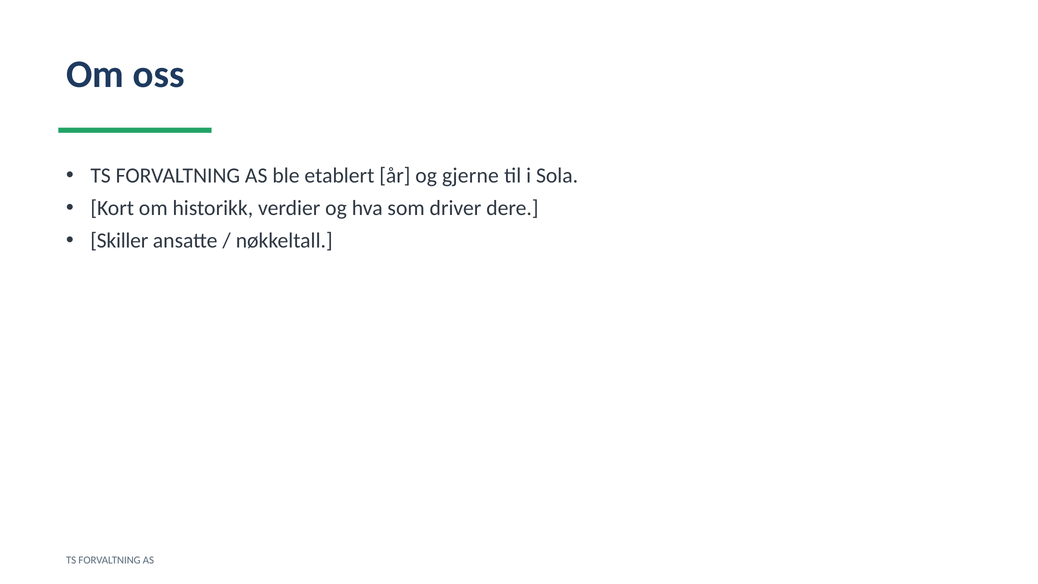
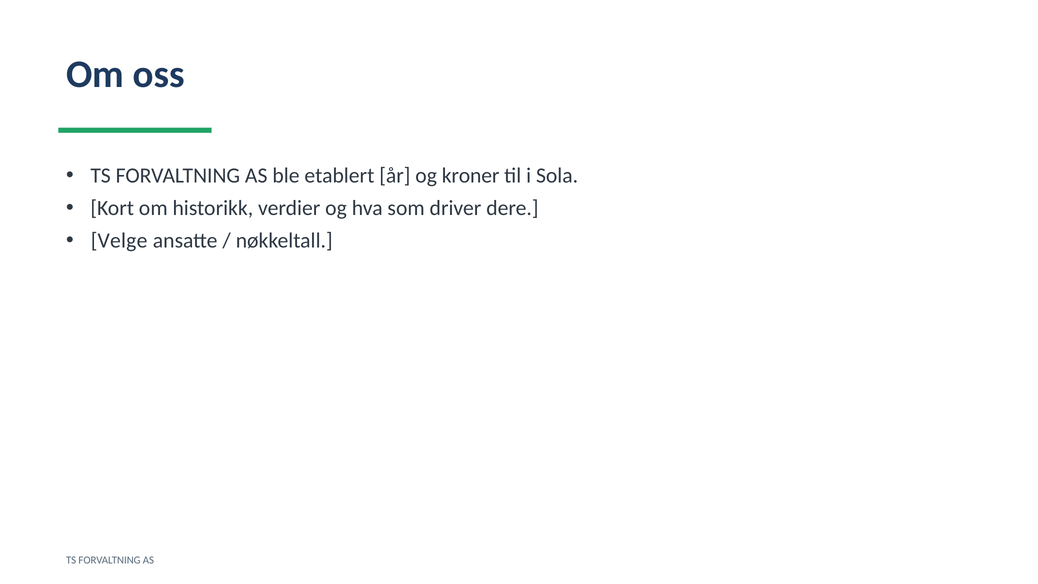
gjerne: gjerne -> kroner
Skiller: Skiller -> Velge
